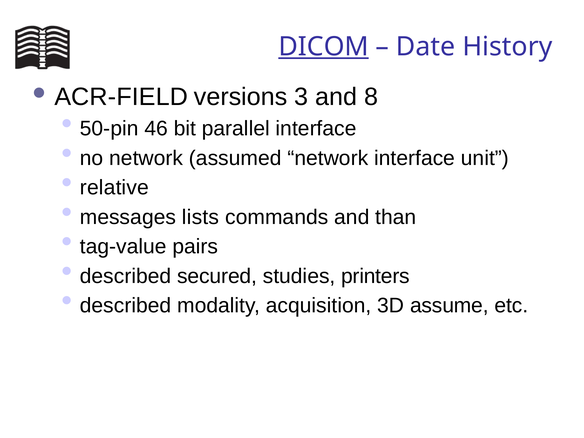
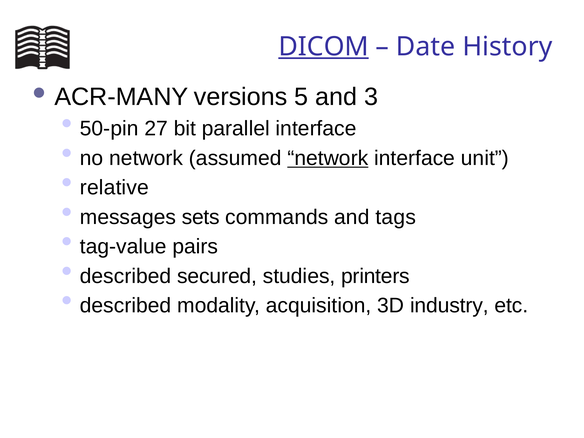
ACR-FIELD: ACR-FIELD -> ACR-MANY
3: 3 -> 5
8: 8 -> 3
46: 46 -> 27
network at (328, 158) underline: none -> present
lists: lists -> sets
than: than -> tags
assume: assume -> industry
